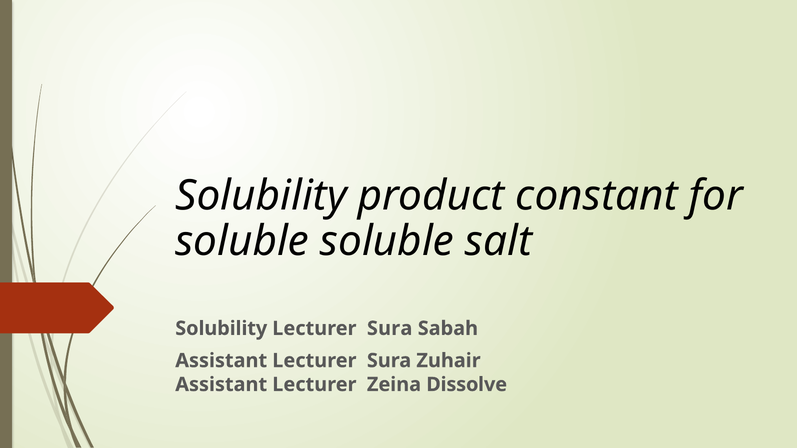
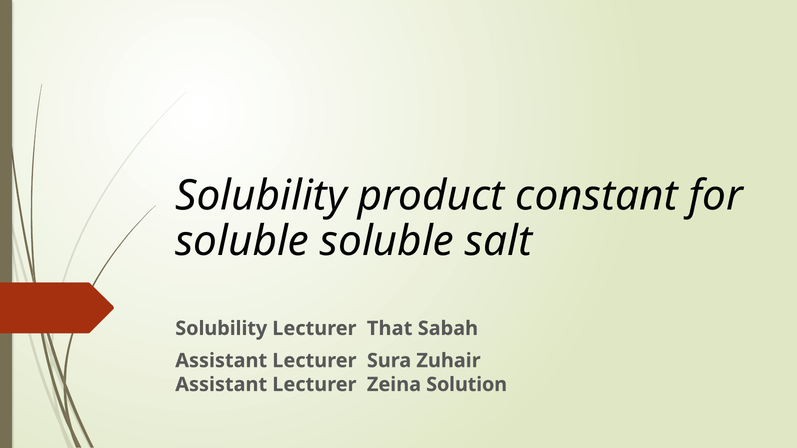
Sura at (390, 329): Sura -> That
Dissolve: Dissolve -> Solution
